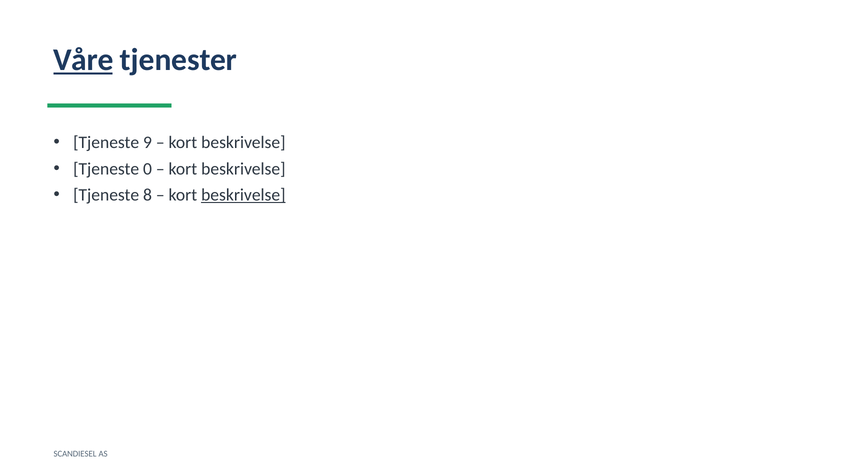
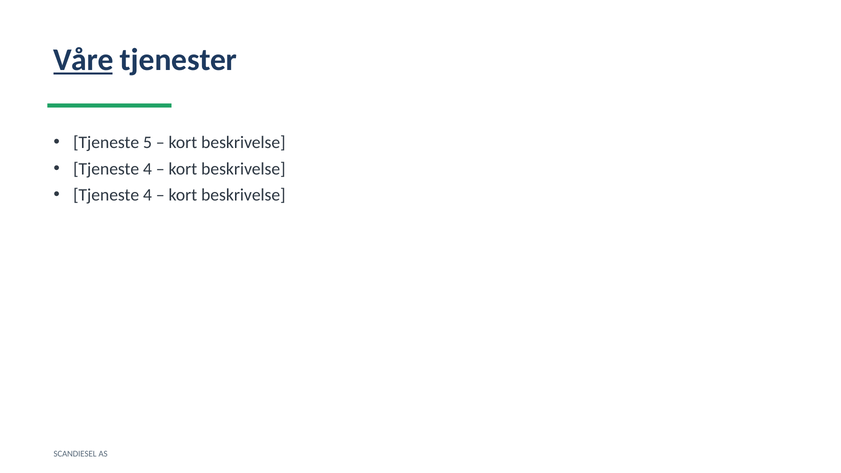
9: 9 -> 5
0 at (147, 169): 0 -> 4
8 at (147, 195): 8 -> 4
beskrivelse at (243, 195) underline: present -> none
